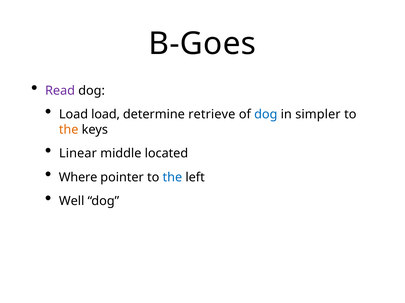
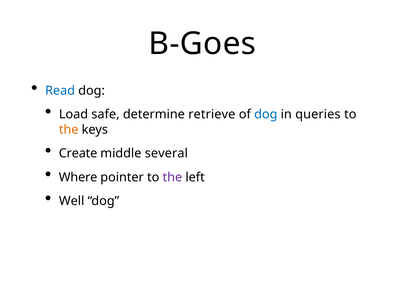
Read colour: purple -> blue
Load load: load -> safe
simpler: simpler -> queries
Linear: Linear -> Create
located: located -> several
the at (172, 178) colour: blue -> purple
